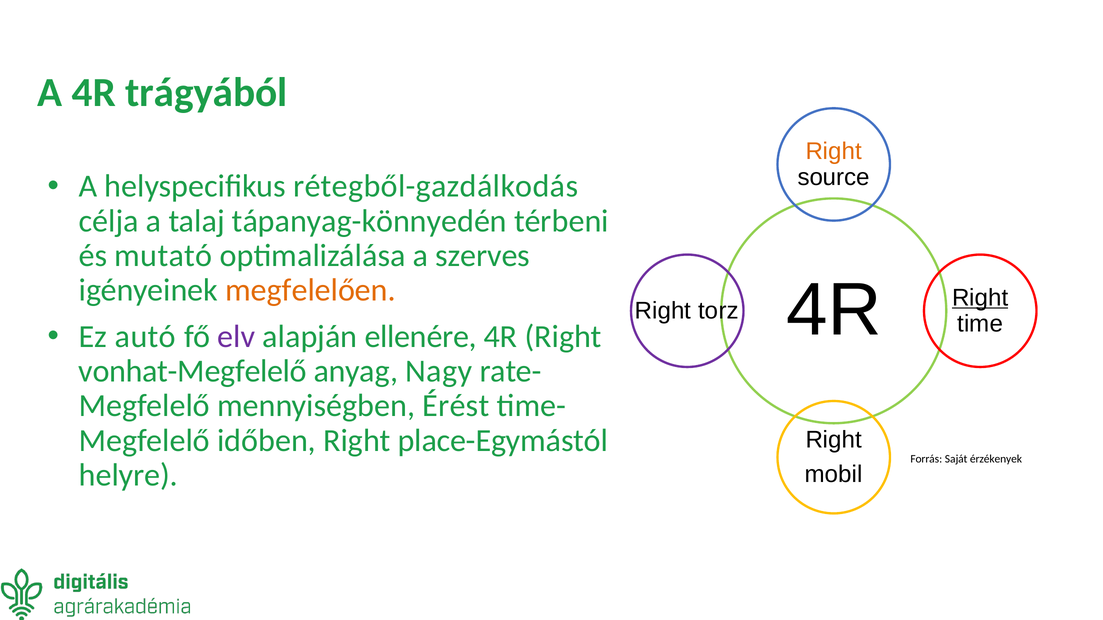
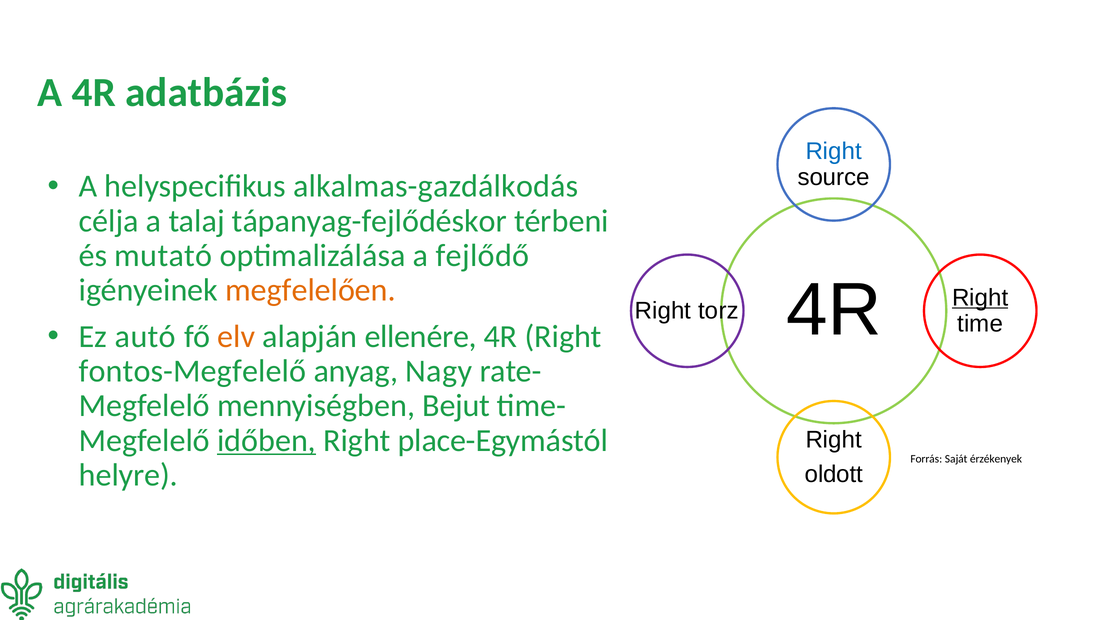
trágyából: trágyából -> adatbázis
Right at (834, 151) colour: orange -> blue
rétegből-gazdálkodás: rétegből-gazdálkodás -> alkalmas-gazdálkodás
tápanyag-könnyedén: tápanyag-könnyedén -> tápanyag-fejlődéskor
szerves: szerves -> fejlődő
elv colour: purple -> orange
vonhat-Megfelelő: vonhat-Megfelelő -> fontos-Megfelelő
Érést: Érést -> Bejut
időben underline: none -> present
mobil: mobil -> oldott
